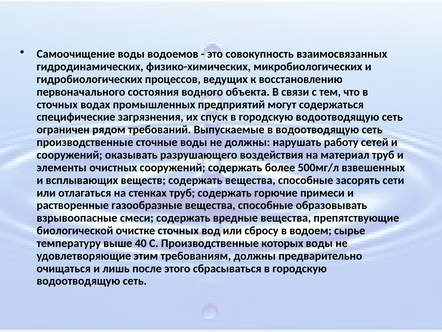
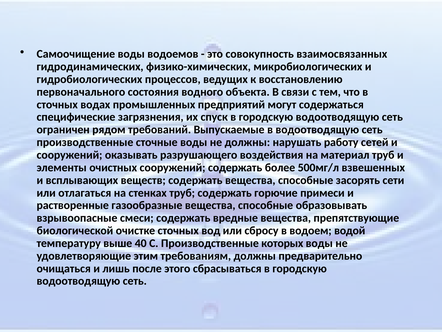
сырье: сырье -> водой
